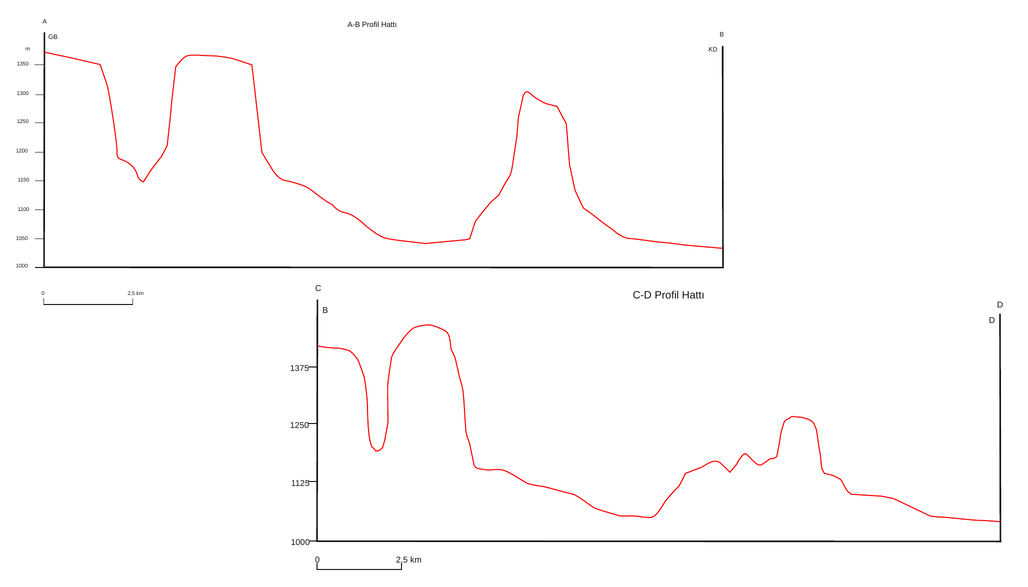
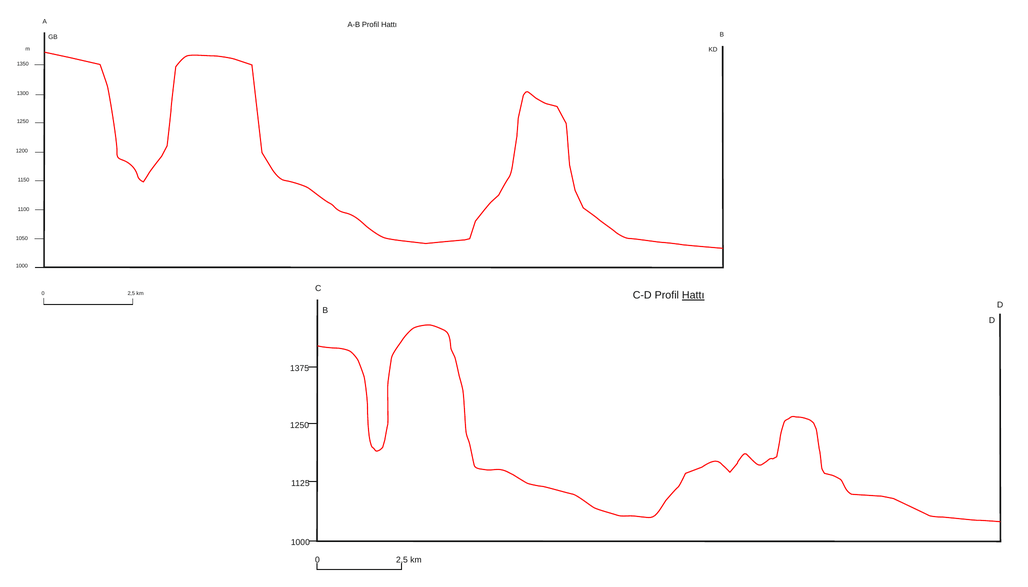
Hattı at (693, 296) underline: none -> present
